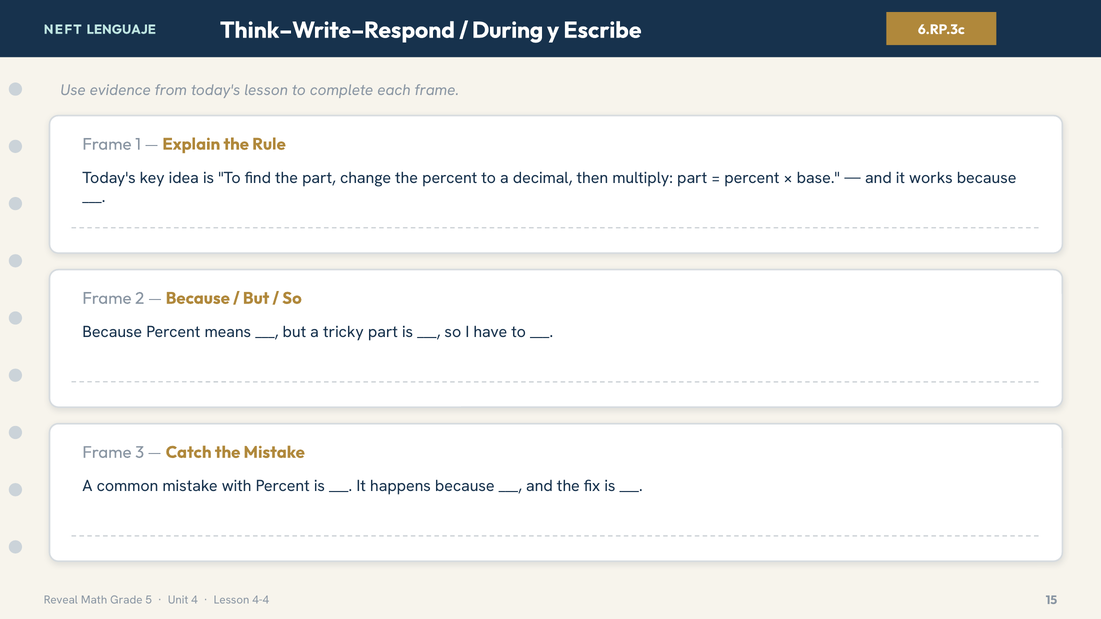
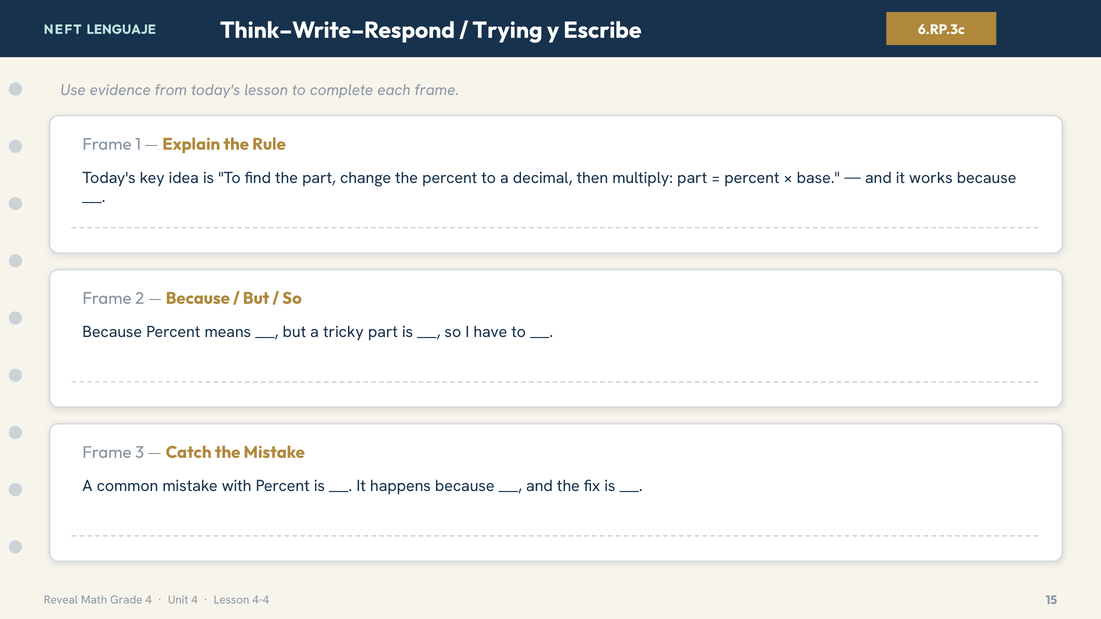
During: During -> Trying
Grade 5: 5 -> 4
